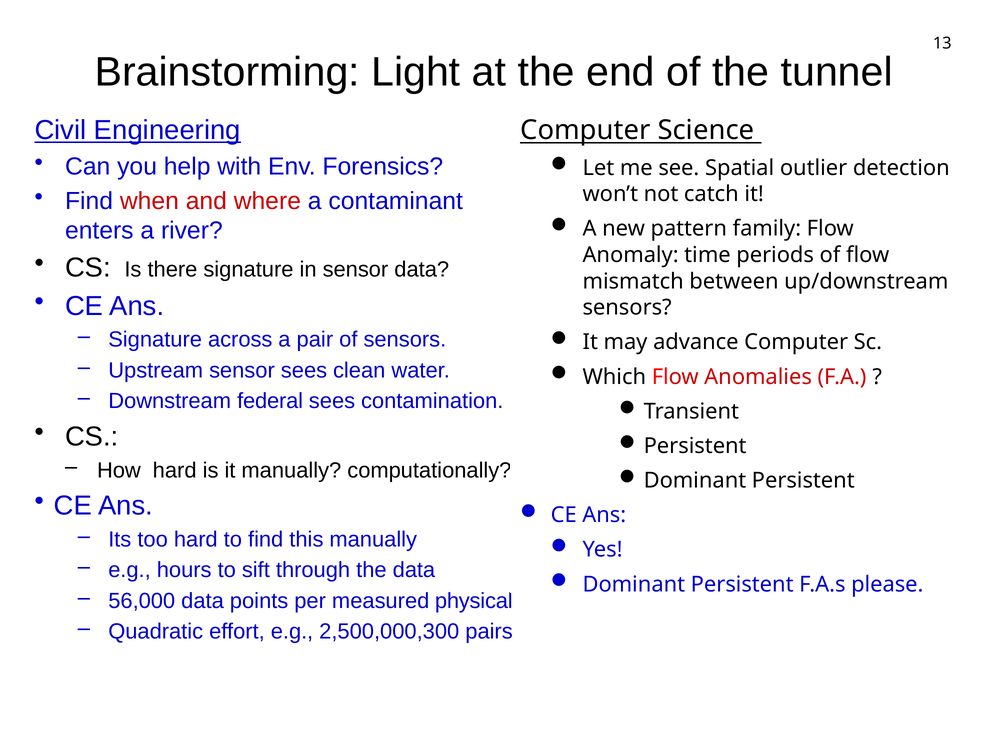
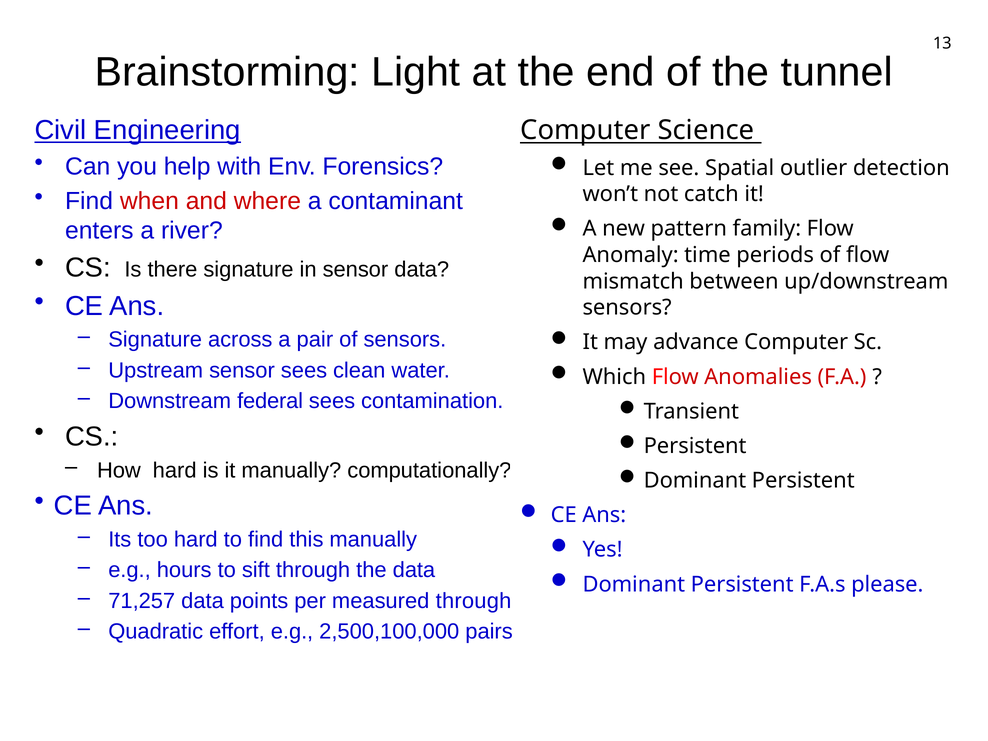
56,000: 56,000 -> 71,257
measured physical: physical -> through
2,500,000,300: 2,500,000,300 -> 2,500,100,000
